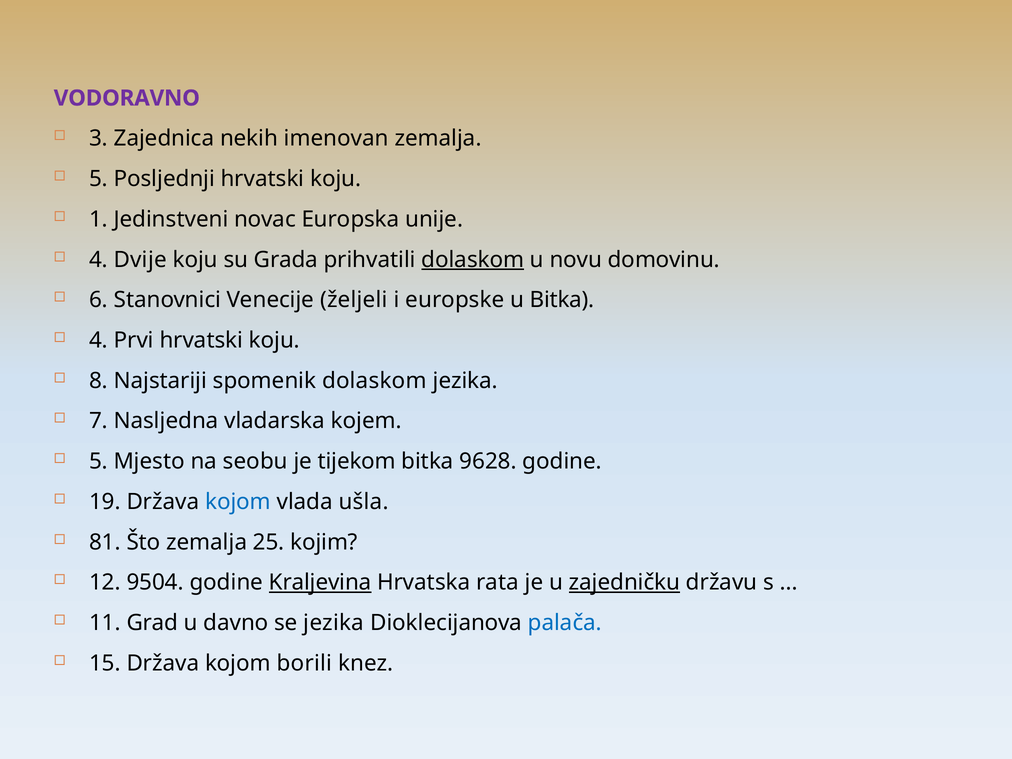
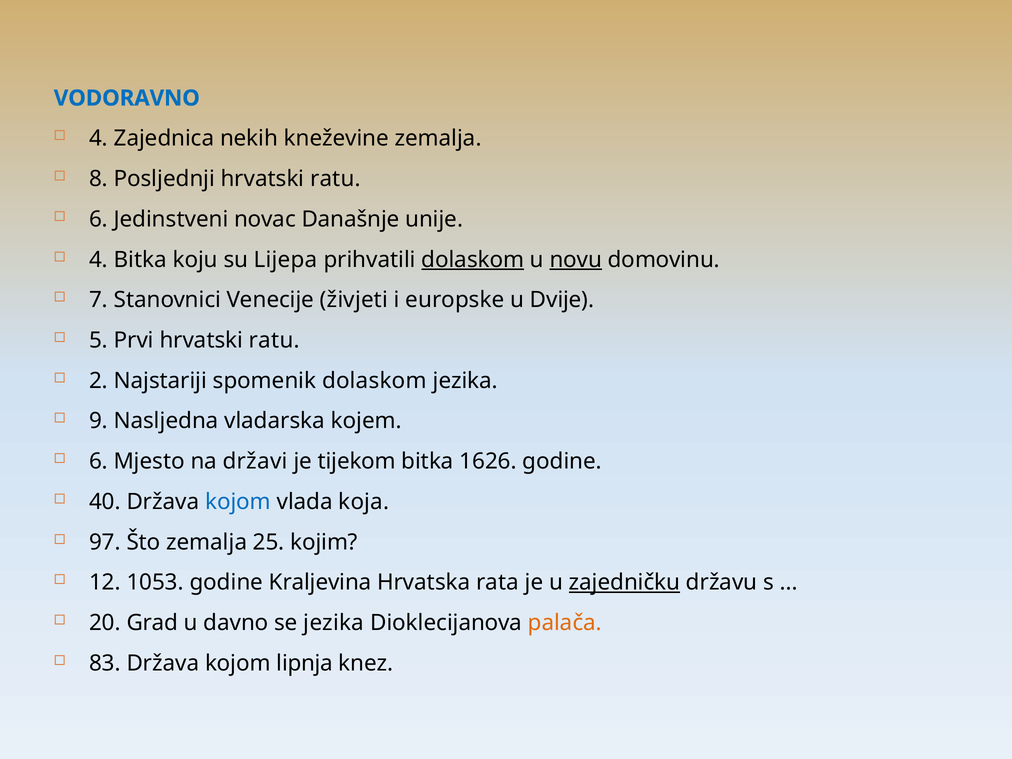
VODORAVNO colour: purple -> blue
3 at (99, 139): 3 -> 4
imenovan: imenovan -> kneževine
5 at (99, 179): 5 -> 8
Posljednji hrvatski koju: koju -> ratu
1 at (99, 219): 1 -> 6
Europska: Europska -> Današnje
4 Dvije: Dvije -> Bitka
Grada: Grada -> Lijepa
novu underline: none -> present
6: 6 -> 7
željeli: željeli -> živjeti
u Bitka: Bitka -> Dvije
4 at (99, 340): 4 -> 5
Prvi hrvatski koju: koju -> ratu
8: 8 -> 2
7: 7 -> 9
5 at (99, 461): 5 -> 6
seobu: seobu -> državi
9628: 9628 -> 1626
19: 19 -> 40
ušla: ušla -> koja
81: 81 -> 97
9504: 9504 -> 1053
Kraljevina underline: present -> none
11: 11 -> 20
palača colour: blue -> orange
15: 15 -> 83
borili: borili -> lipnja
